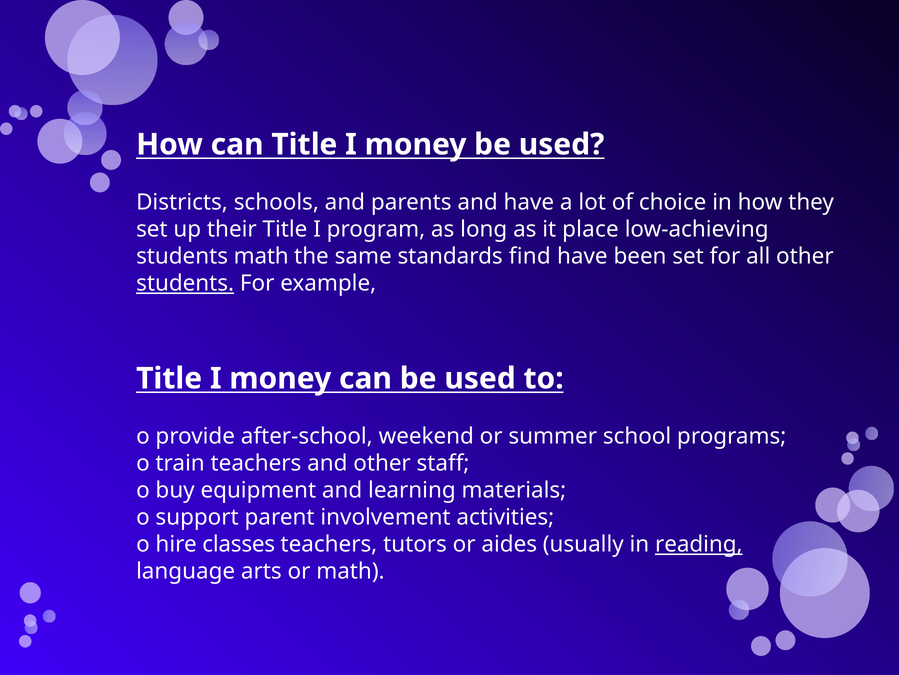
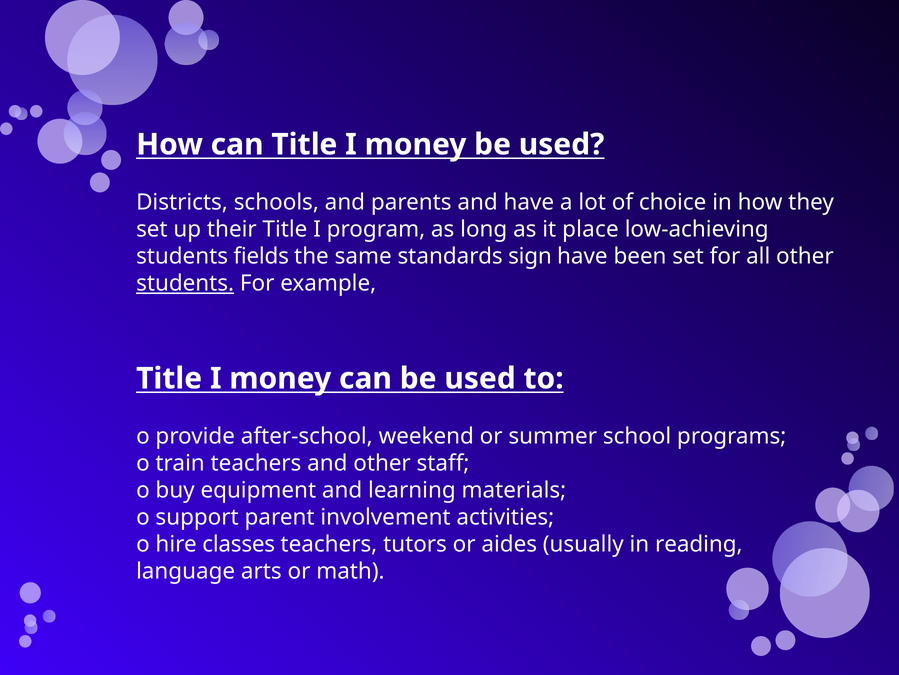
students math: math -> fields
find: find -> sign
reading underline: present -> none
